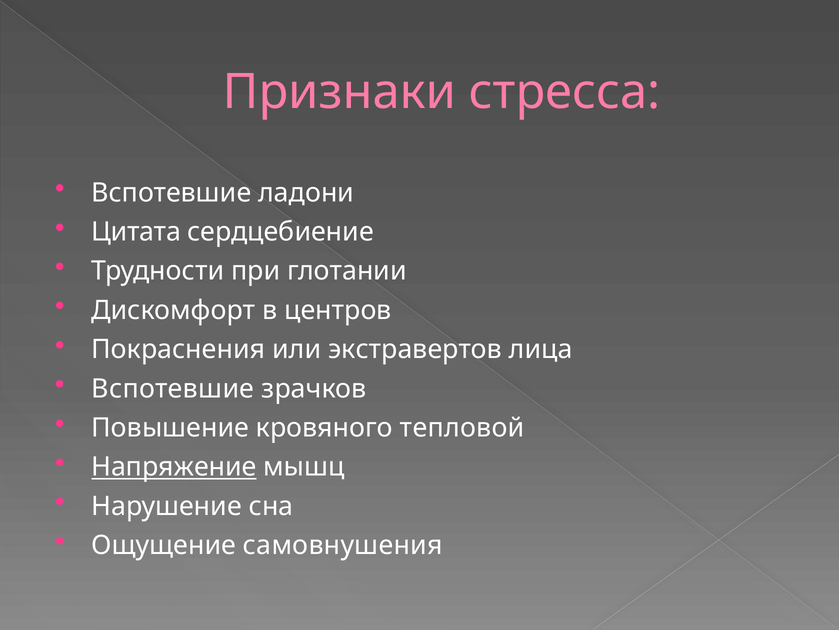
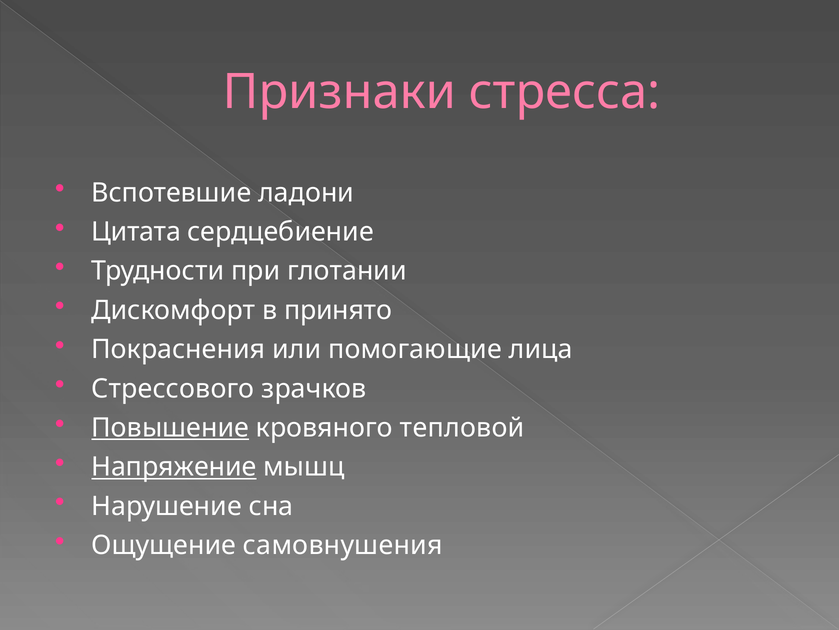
центров: центров -> принято
экстравертов: экстравертов -> помогающие
Вспотевшие at (173, 388): Вспотевшие -> Стрессового
Повышение underline: none -> present
